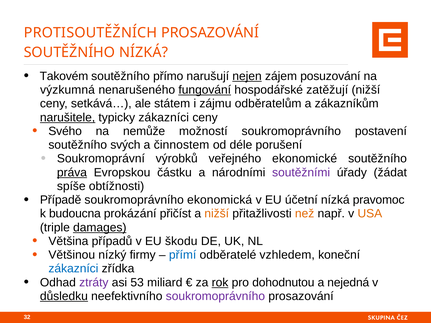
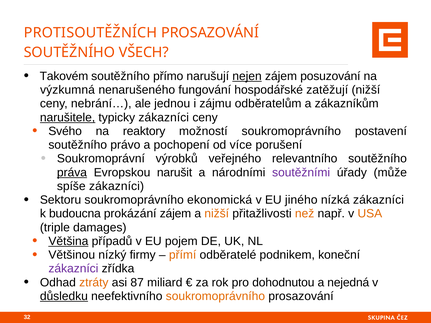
SOUTĚŽNÍHO NÍZKÁ: NÍZKÁ -> VŠECH
fungování underline: present -> none
setkává…: setkává… -> nebrání…
státem: státem -> jednou
nemůže: nemůže -> reaktory
svých: svých -> právo
činnostem: činnostem -> pochopení
déle: déle -> více
ekonomické: ekonomické -> relevantního
částku: částku -> narušit
žádat: žádat -> může
spíše obtížnosti: obtížnosti -> zákazníci
Případě: Případě -> Sektoru
účetní: účetní -> jiného
nízká pravomoc: pravomoc -> zákazníci
prokázání přičíst: přičíst -> zájem
damages underline: present -> none
Většina underline: none -> present
škodu: škodu -> pojem
přímí colour: blue -> orange
vzhledem: vzhledem -> podnikem
zákazníci at (73, 269) colour: blue -> purple
ztráty colour: purple -> orange
53: 53 -> 87
rok underline: present -> none
soukromoprávního at (215, 296) colour: purple -> orange
